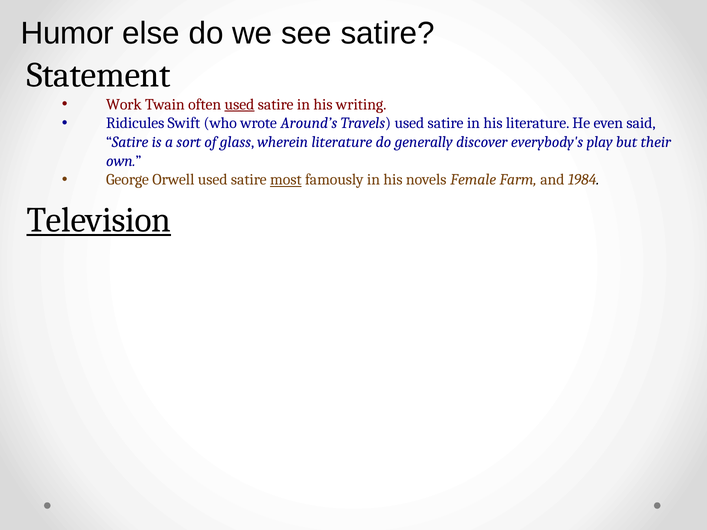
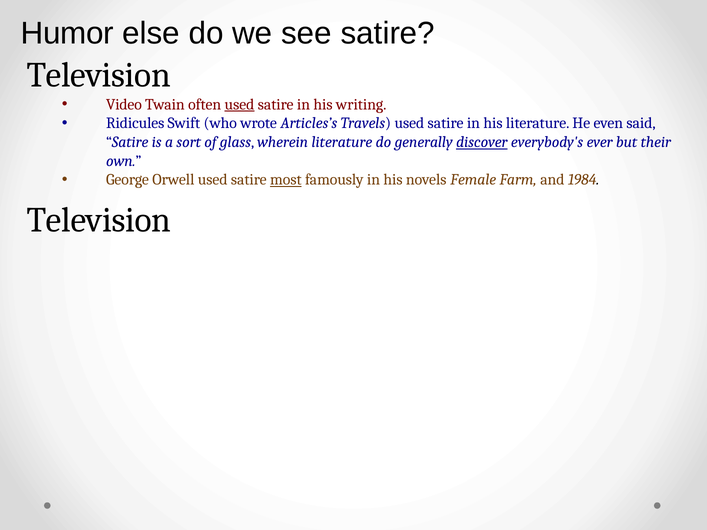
Statement at (99, 75): Statement -> Television
Work: Work -> Video
Around’s: Around’s -> Articles’s
discover underline: none -> present
play: play -> ever
Television at (99, 220) underline: present -> none
